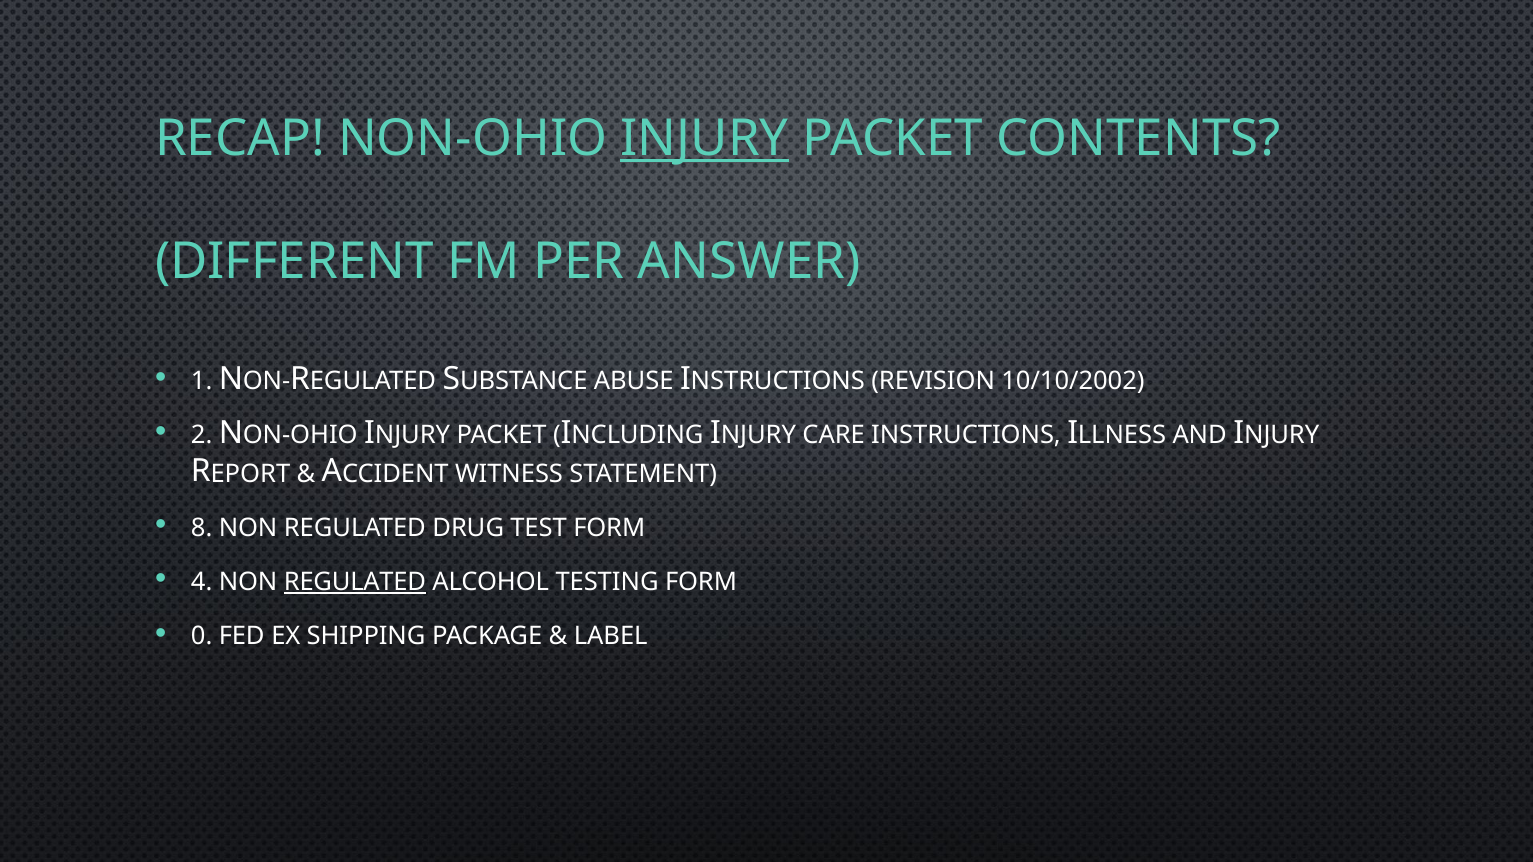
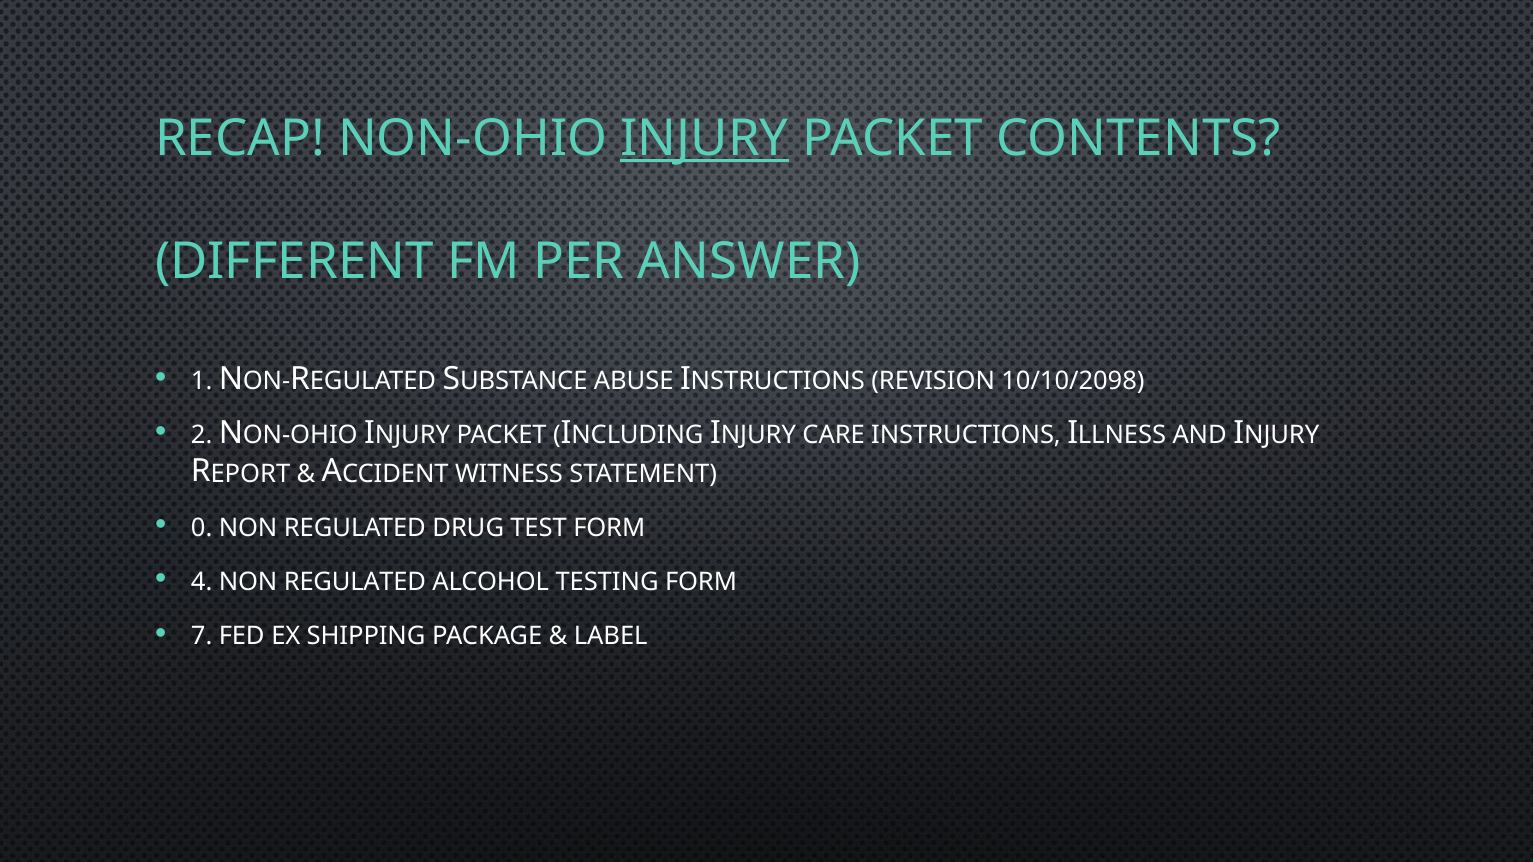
10/10/2002: 10/10/2002 -> 10/10/2098
8: 8 -> 0
REGULATED at (355, 582) underline: present -> none
0: 0 -> 7
